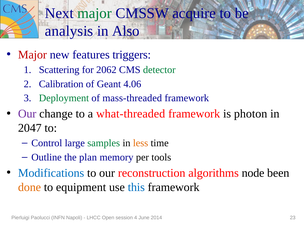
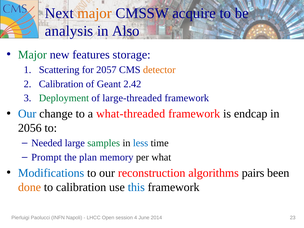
major at (95, 13) colour: green -> orange
Major at (32, 55) colour: red -> green
triggers: triggers -> storage
2062: 2062 -> 2057
detector colour: green -> orange
4.06: 4.06 -> 2.42
mass-threaded: mass-threaded -> large-threaded
Our at (27, 114) colour: purple -> blue
photon: photon -> endcap
2047: 2047 -> 2056
Control: Control -> Needed
less colour: orange -> blue
Outline: Outline -> Prompt
tools: tools -> what
node: node -> pairs
to equipment: equipment -> calibration
